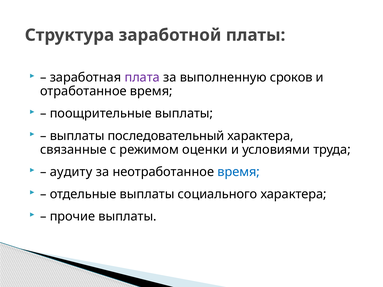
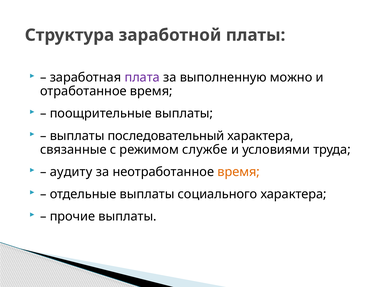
сроков: сроков -> можно
оценки: оценки -> службе
время at (239, 172) colour: blue -> orange
